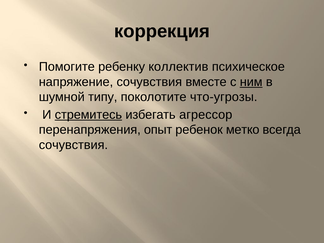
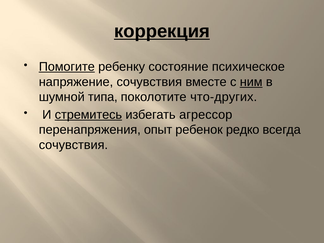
коррекция underline: none -> present
Помогите underline: none -> present
коллектив: коллектив -> состояние
типу: типу -> типа
что-угрозы: что-угрозы -> что-других
метко: метко -> редко
